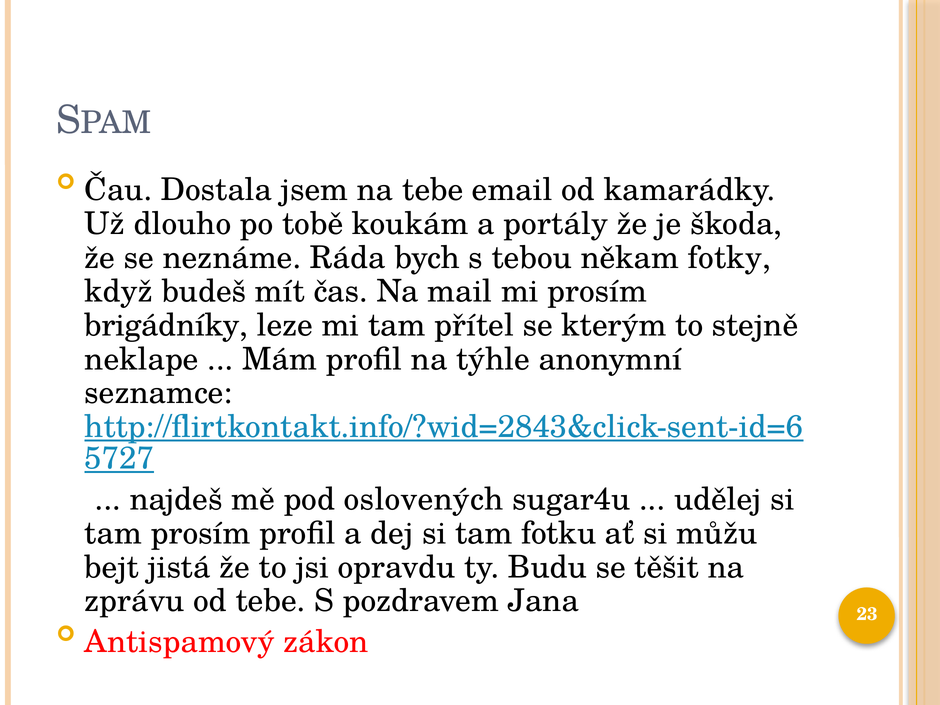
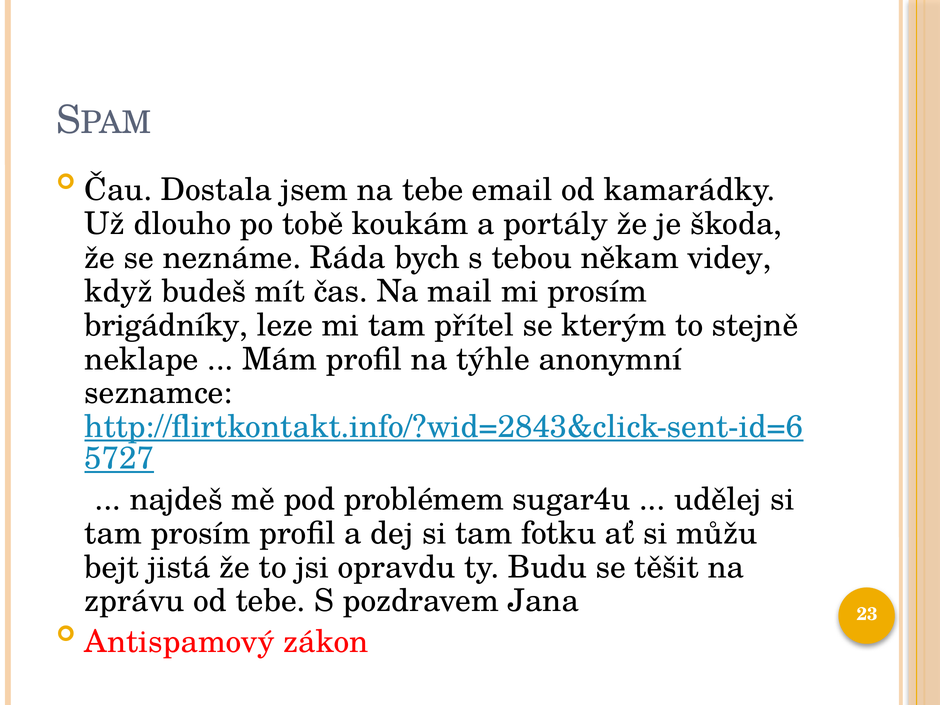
fotky: fotky -> videy
oslovených: oslovených -> problémem
